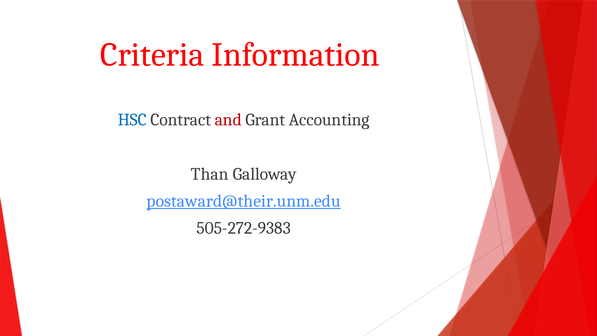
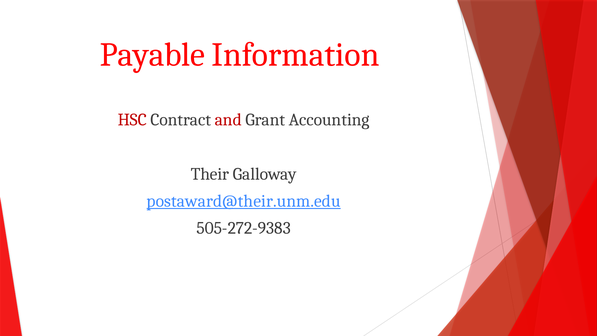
Criteria: Criteria -> Payable
HSC colour: blue -> red
Than: Than -> Their
